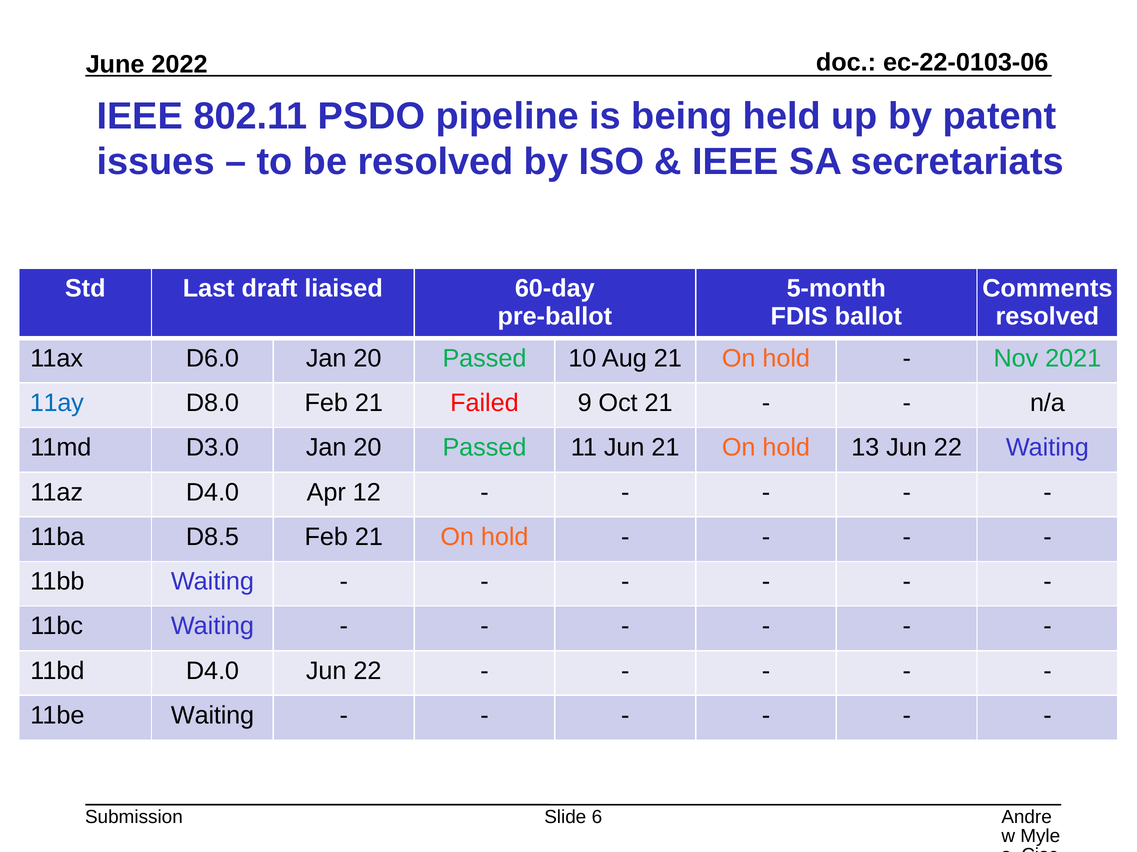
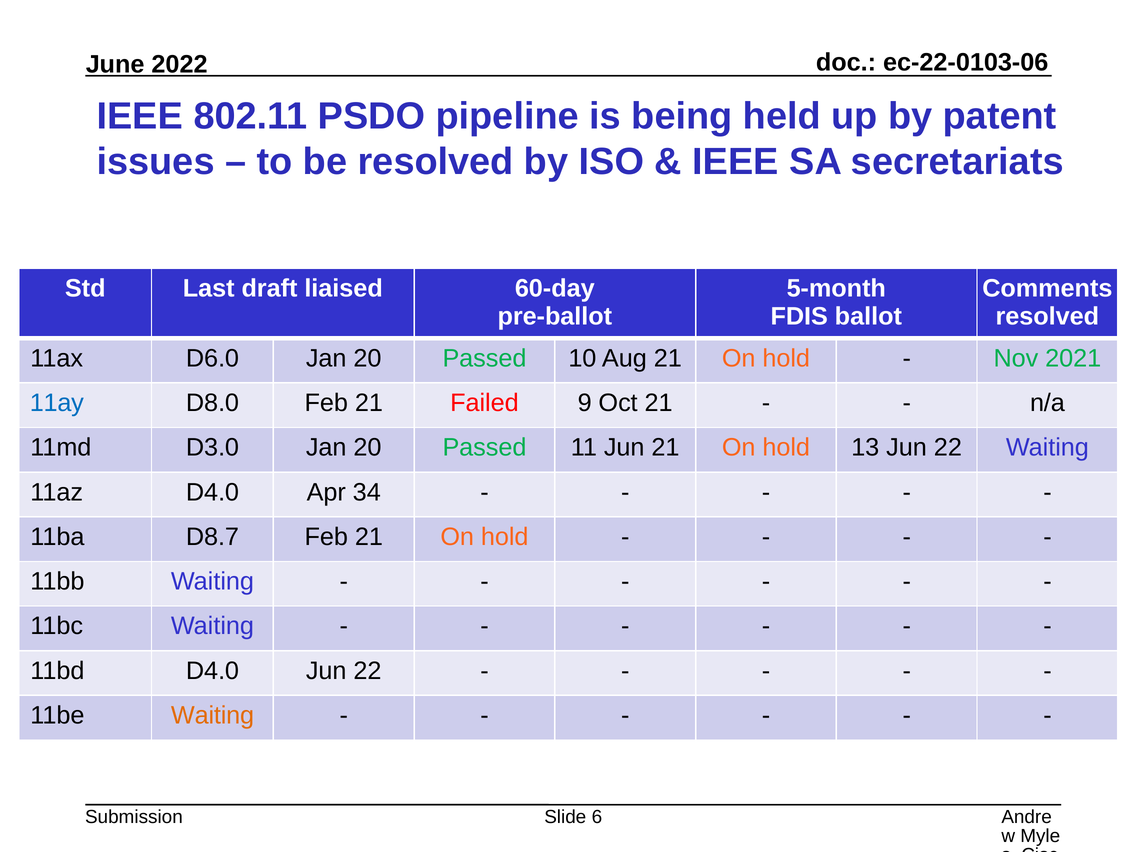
12: 12 -> 34
D8.5: D8.5 -> D8.7
Waiting at (213, 716) colour: black -> orange
